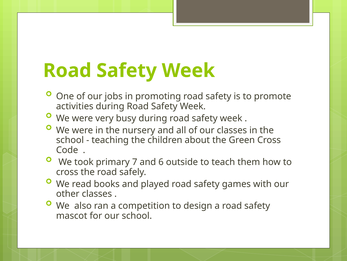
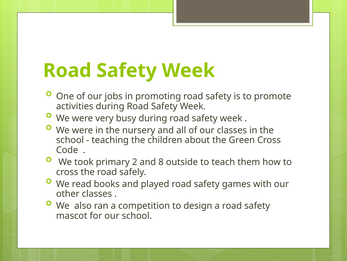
7: 7 -> 2
6: 6 -> 8
